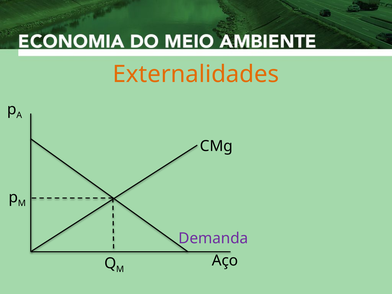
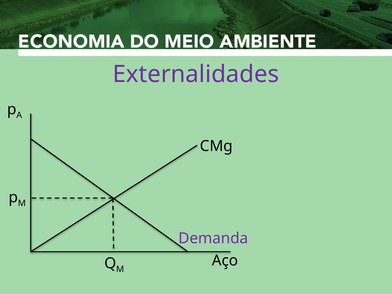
Externalidades colour: orange -> purple
